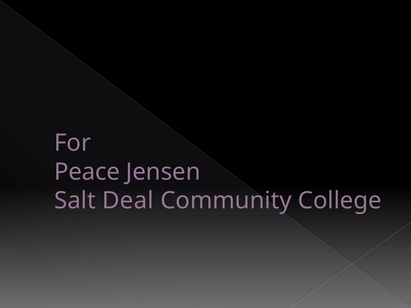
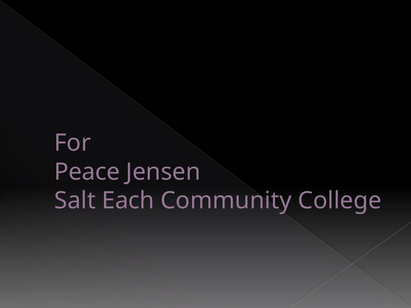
Deal: Deal -> Each
